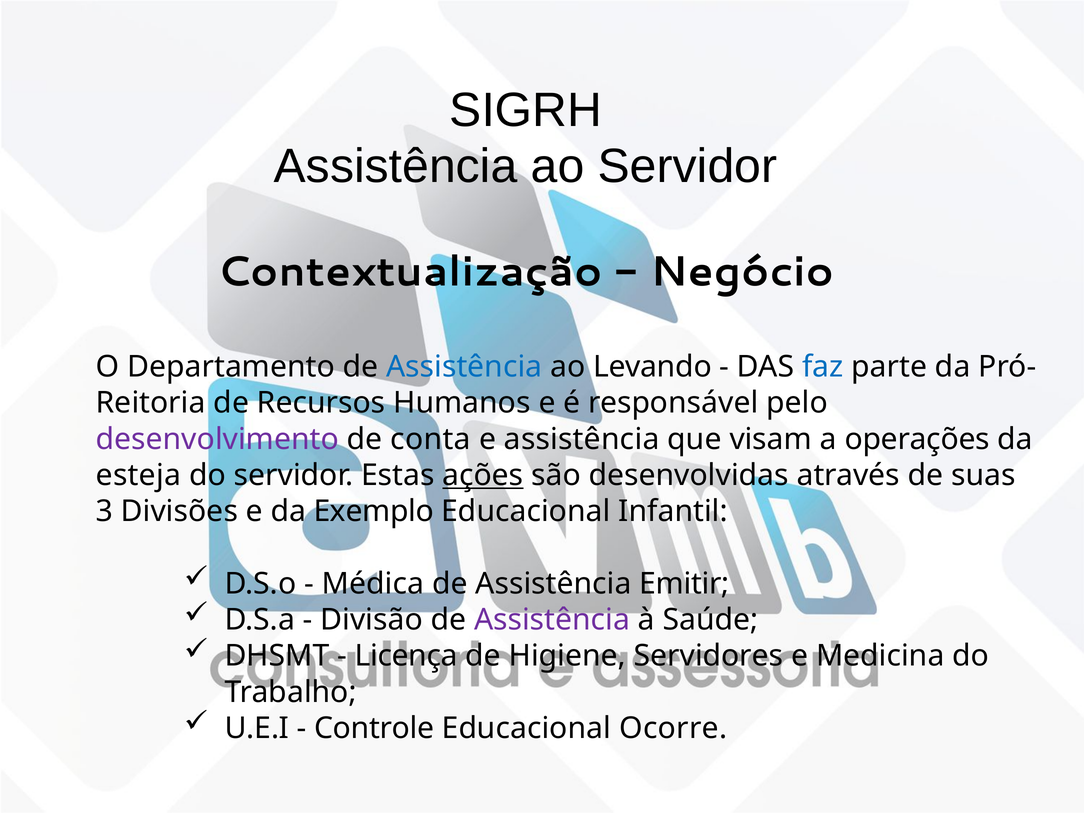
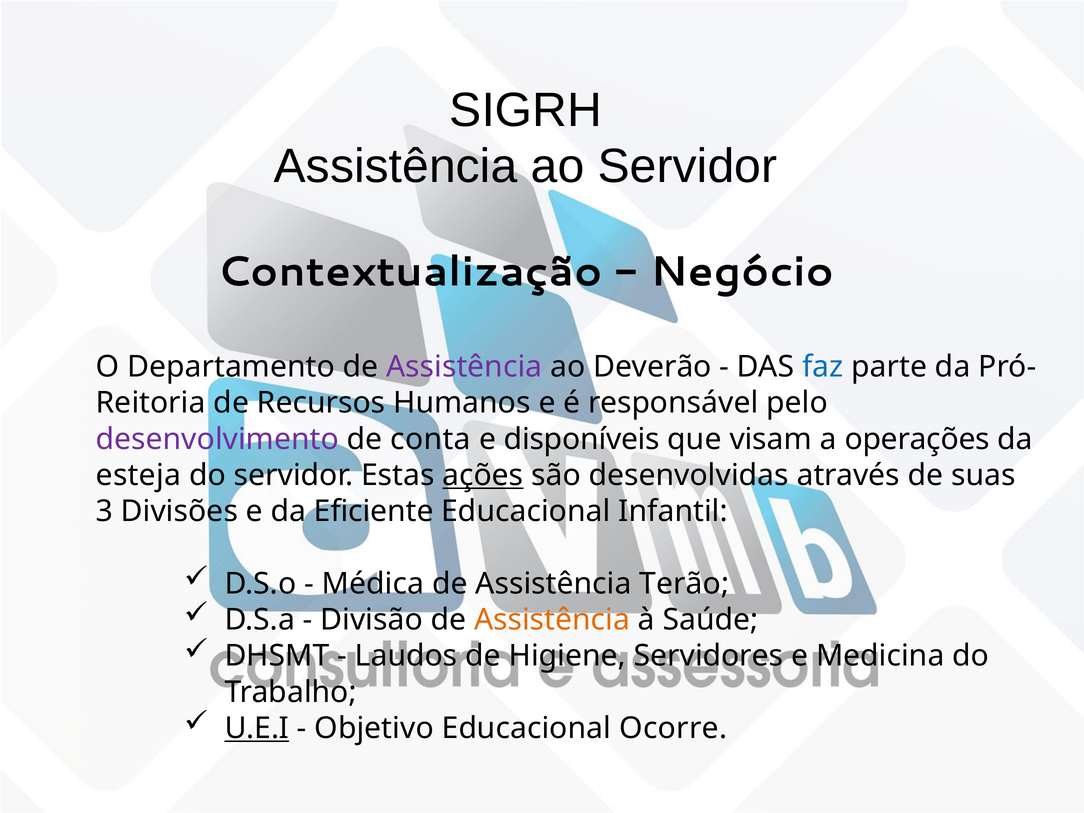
Assistência at (464, 367) colour: blue -> purple
Levando: Levando -> Deverão
e assistência: assistência -> disponíveis
Exemplo: Exemplo -> Eficiente
Emitir: Emitir -> Terão
Assistência at (552, 620) colour: purple -> orange
Licença: Licença -> Laudos
U.E.I underline: none -> present
Controle: Controle -> Objetivo
